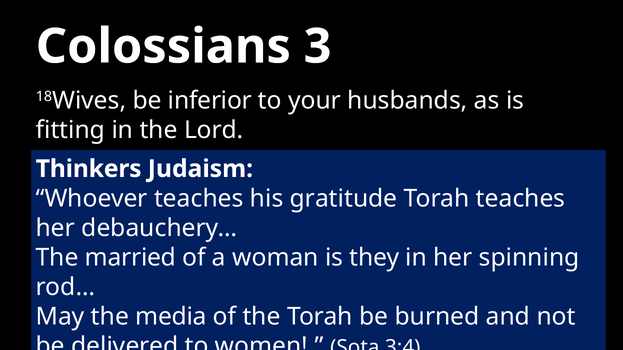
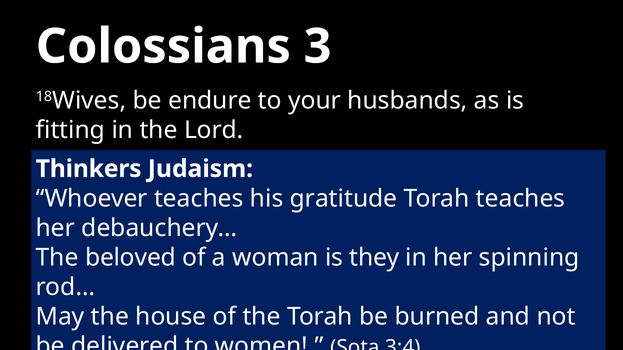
inferior: inferior -> endure
married: married -> beloved
media: media -> house
